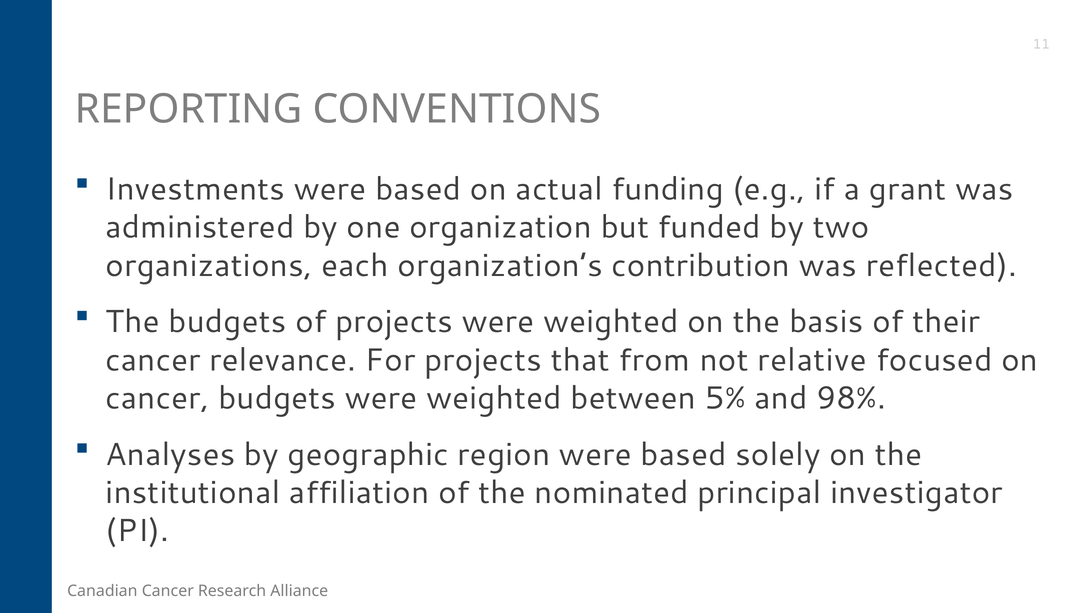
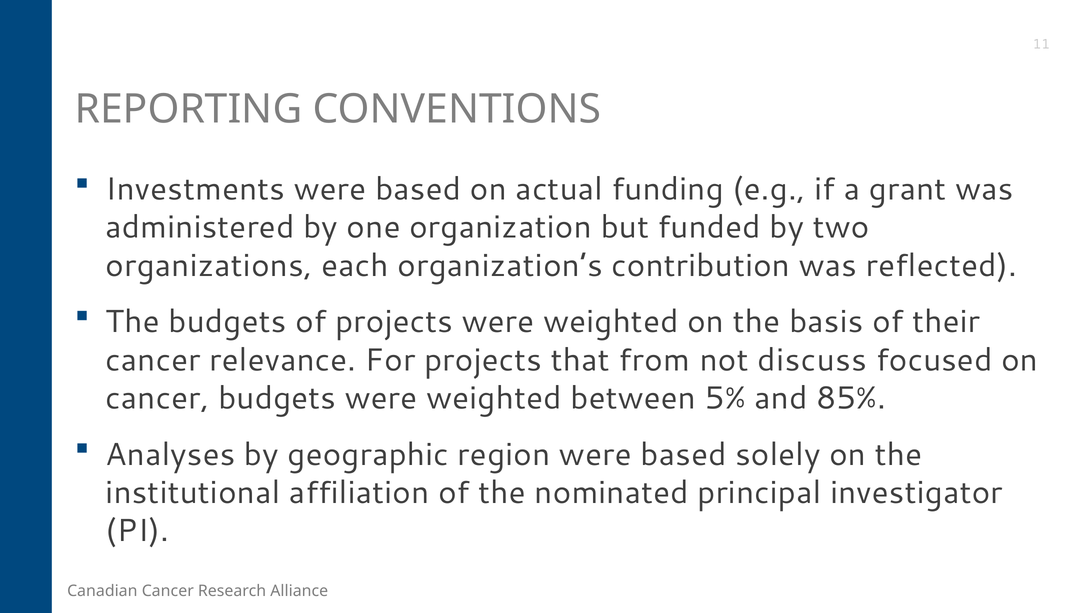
relative: relative -> discuss
98%: 98% -> 85%
